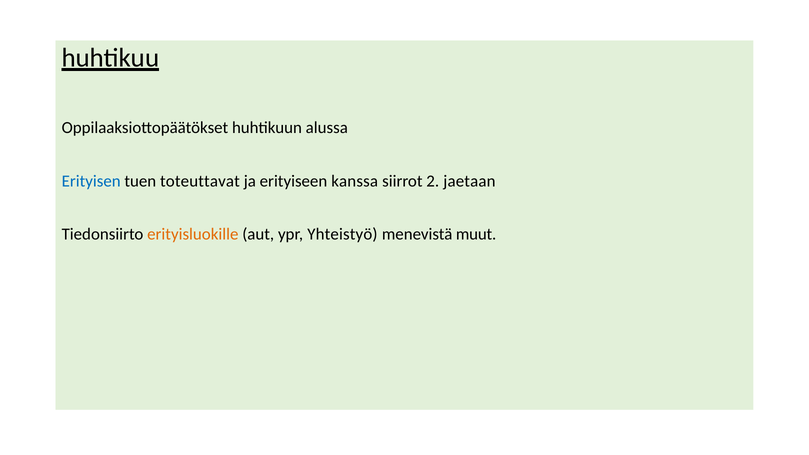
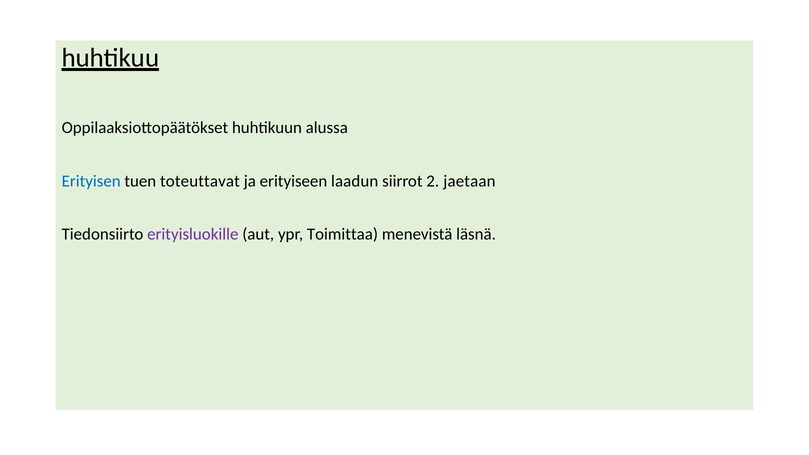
kanssa: kanssa -> laadun
erityisluokille colour: orange -> purple
Yhteistyö: Yhteistyö -> Toimittaa
muut: muut -> läsnä
